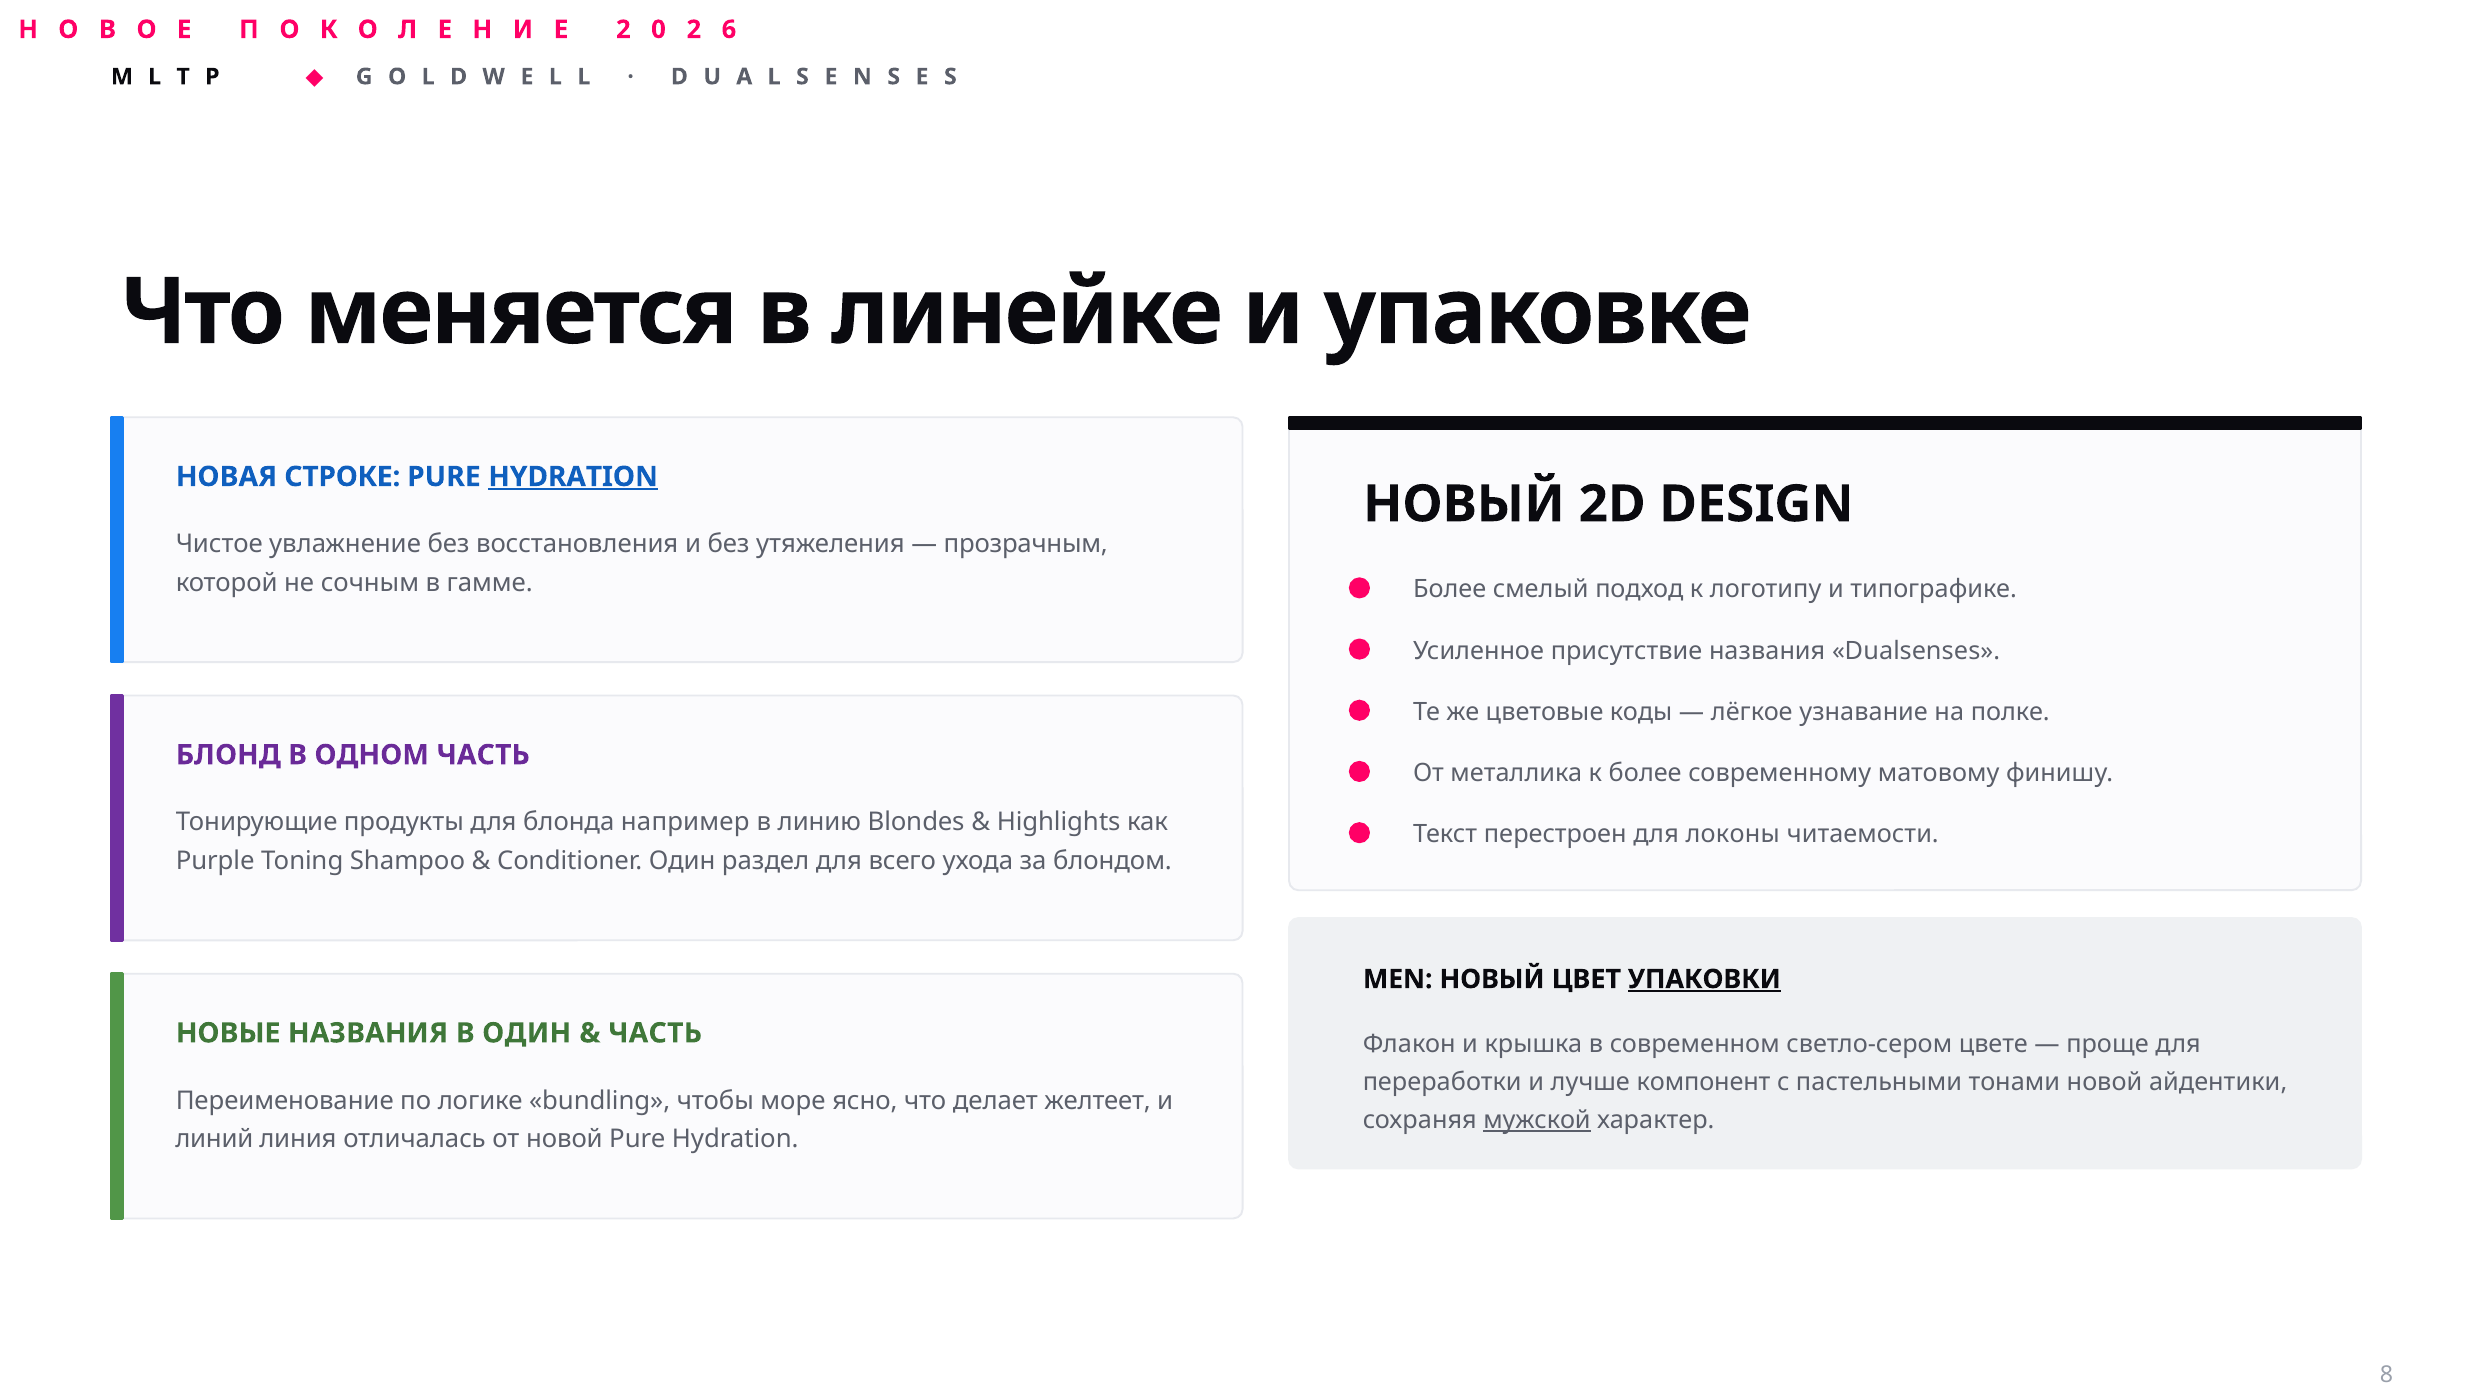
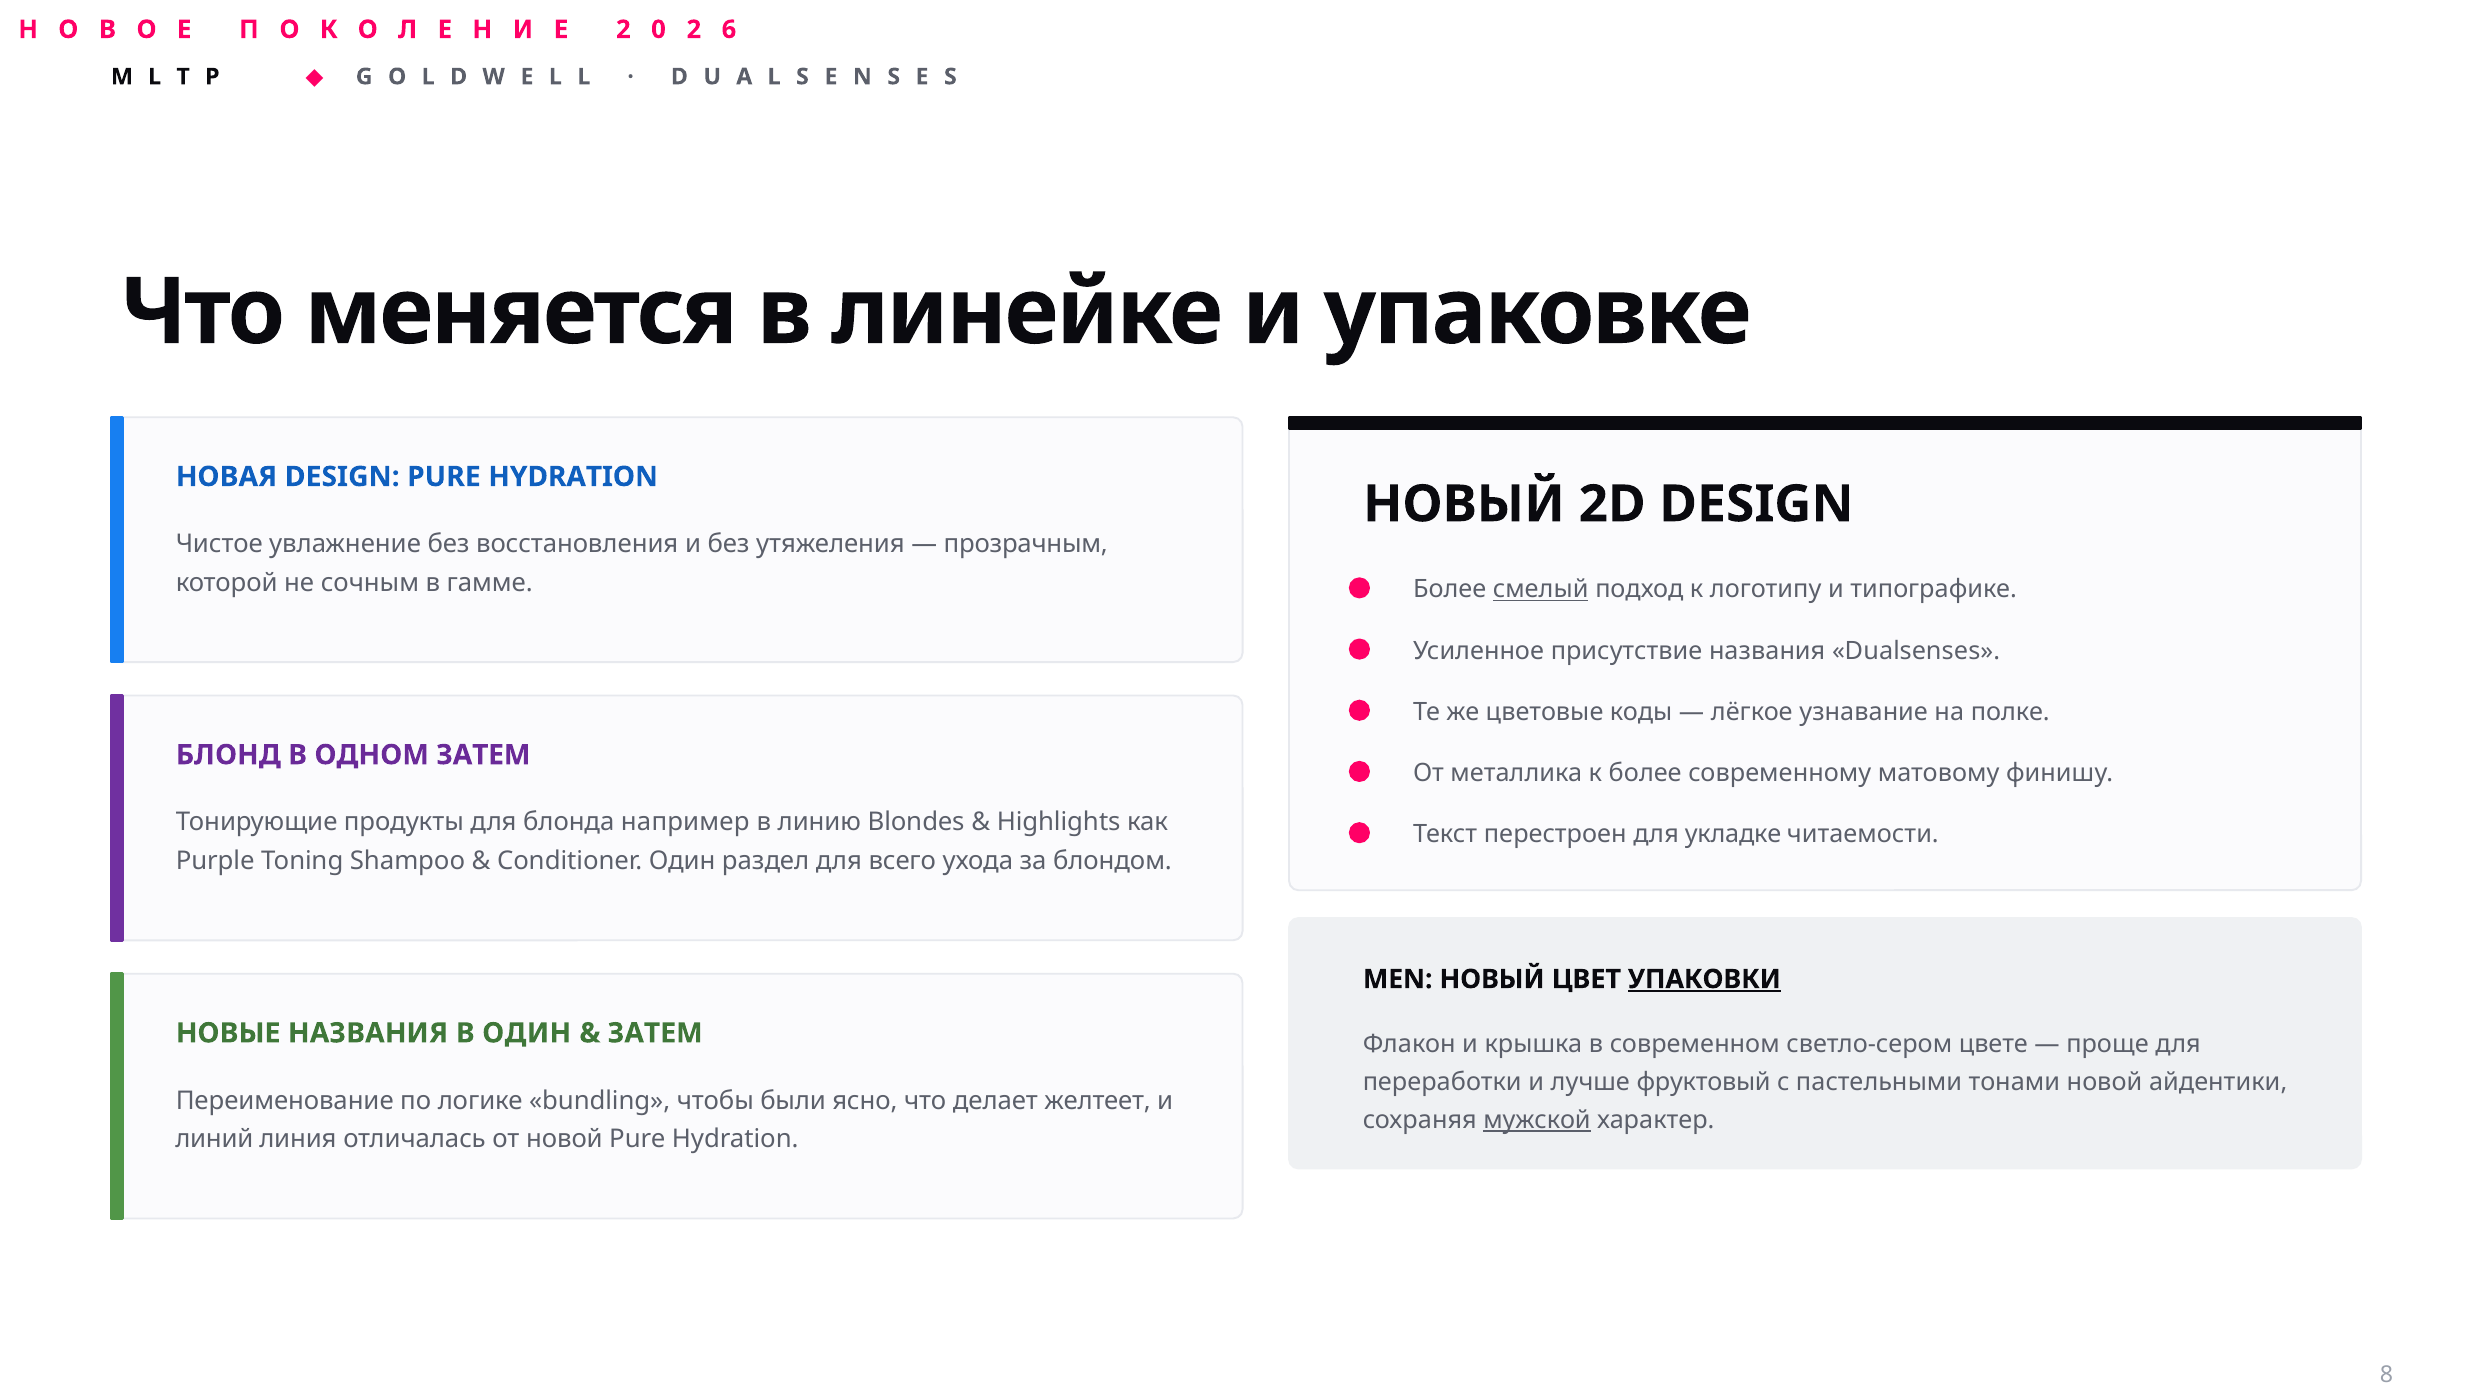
НОВАЯ СТРОКЕ: СТРОКЕ -> DESIGN
HYDRATION at (573, 477) underline: present -> none
смелый underline: none -> present
ОДНОМ ЧАСТЬ: ЧАСТЬ -> ЗАТЕМ
локоны: локоны -> укладке
ЧАСТЬ at (655, 1033): ЧАСТЬ -> ЗАТЕМ
компонент: компонент -> фруктовый
море: море -> были
